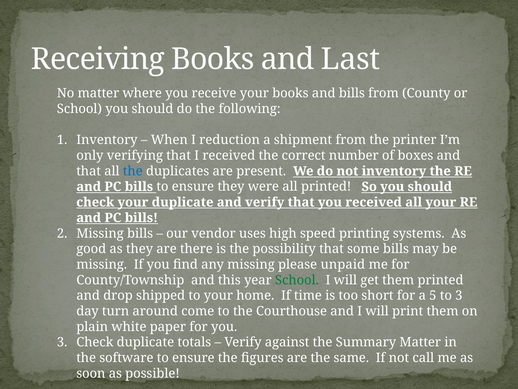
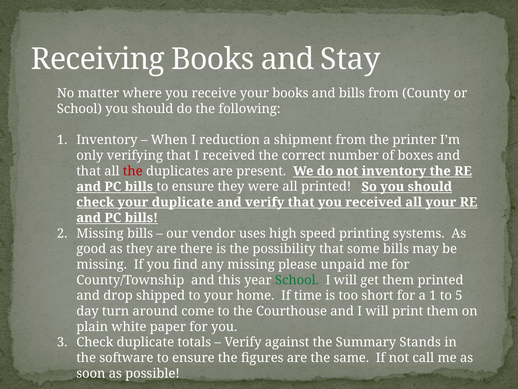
Last: Last -> Stay
the at (133, 171) colour: blue -> red
a 5: 5 -> 1
to 3: 3 -> 5
Summary Matter: Matter -> Stands
